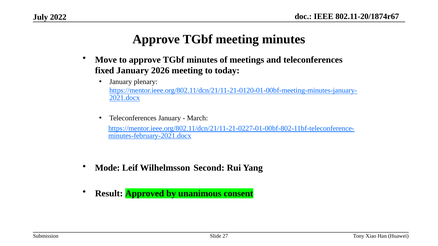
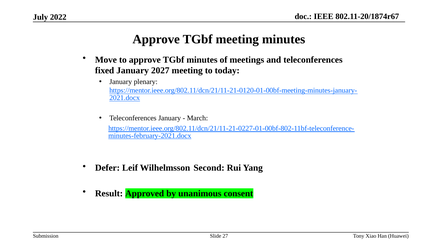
2026: 2026 -> 2027
Mode: Mode -> Defer
